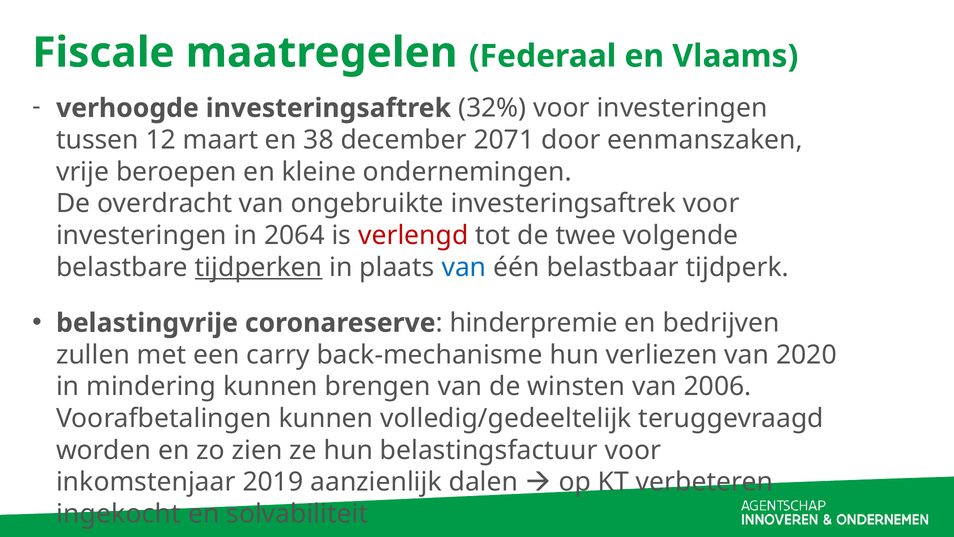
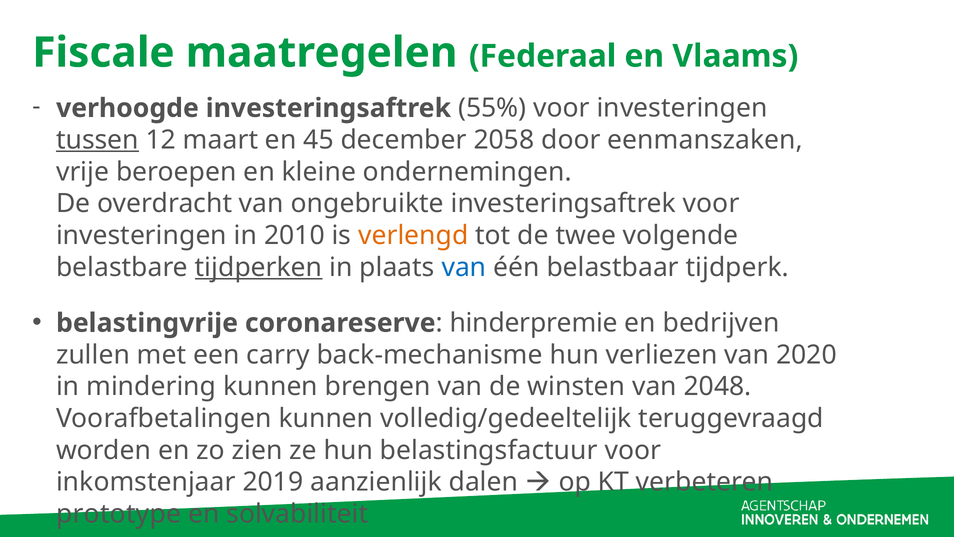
32%: 32% -> 55%
tussen underline: none -> present
38: 38 -> 45
2071: 2071 -> 2058
2064: 2064 -> 2010
verlengd colour: red -> orange
2006: 2006 -> 2048
ingekocht: ingekocht -> prototype
